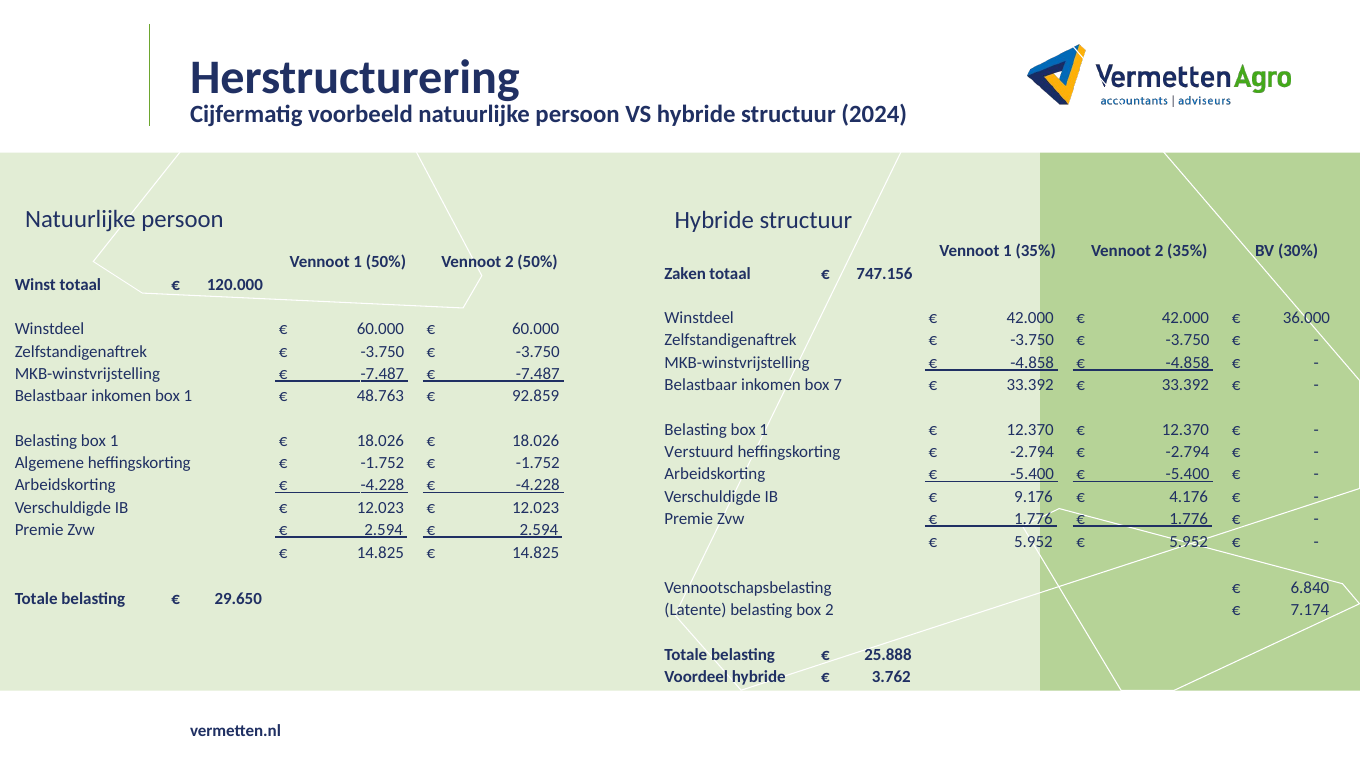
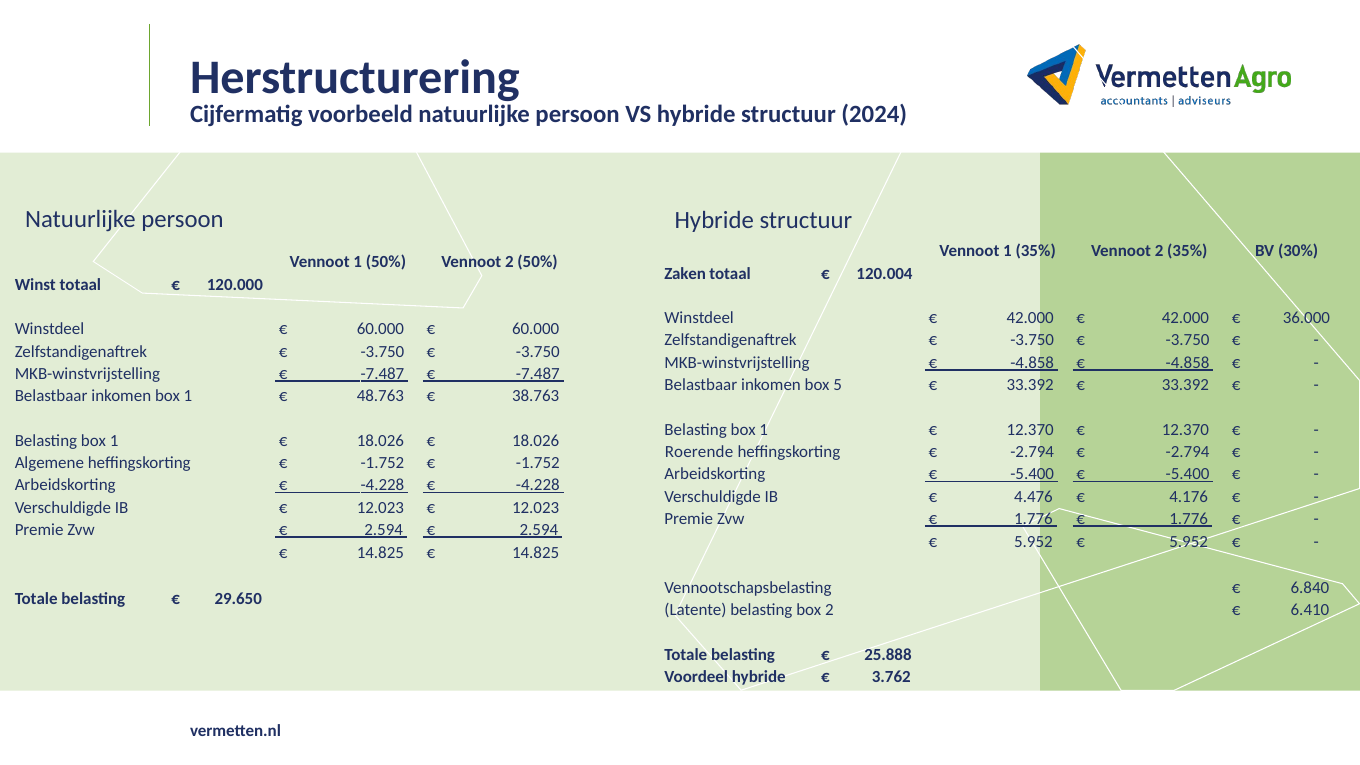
747.156: 747.156 -> 120.004
7: 7 -> 5
92.859: 92.859 -> 38.763
Verstuurd: Verstuurd -> Roerende
9.176: 9.176 -> 4.476
7.174: 7.174 -> 6.410
